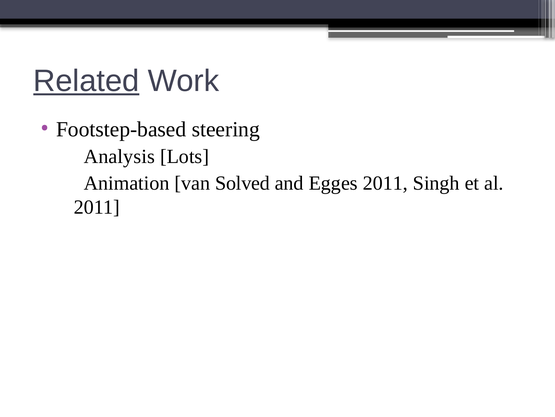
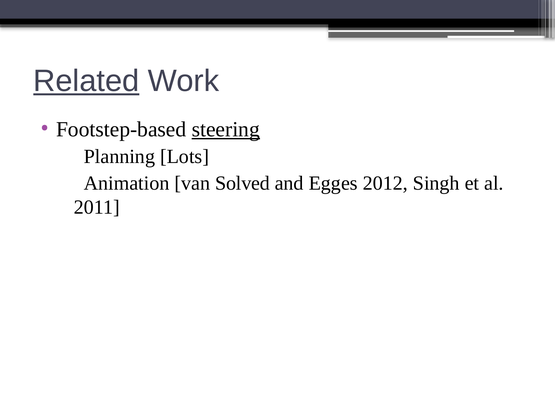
steering underline: none -> present
Analysis: Analysis -> Planning
Egges 2011: 2011 -> 2012
